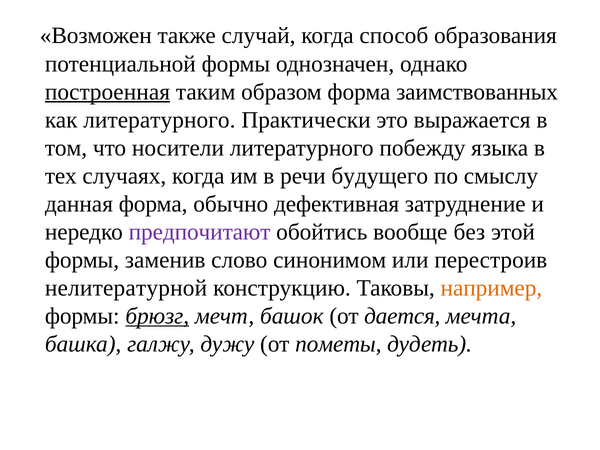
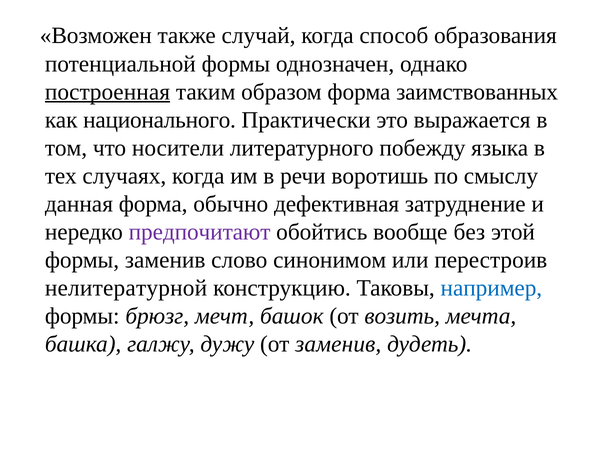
как литературного: литературного -> национального
будущего: будущего -> воротишь
например colour: orange -> blue
брюзг underline: present -> none
дается: дается -> возить
от пометы: пометы -> заменив
